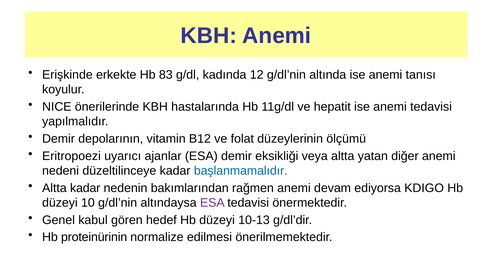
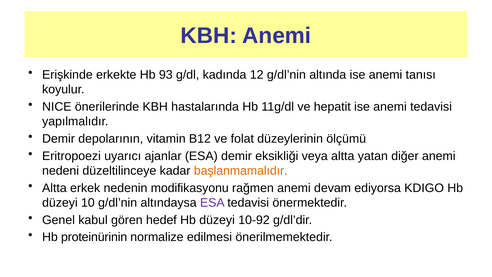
83: 83 -> 93
başlanmamalıdır colour: blue -> orange
Altta kadar: kadar -> erkek
bakımlarından: bakımlarından -> modifikasyonu
10-13: 10-13 -> 10-92
